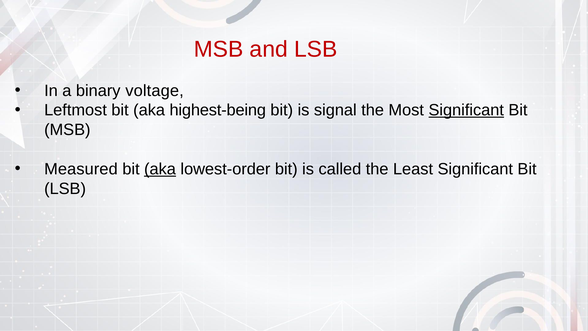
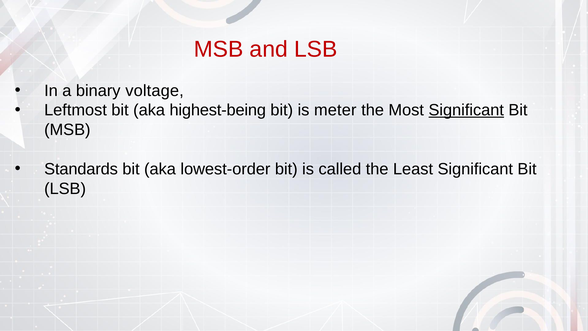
signal: signal -> meter
Measured: Measured -> Standards
aka at (160, 169) underline: present -> none
